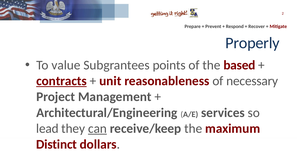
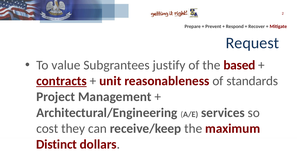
Properly: Properly -> Request
points: points -> justify
necessary: necessary -> standards
lead: lead -> cost
can underline: present -> none
